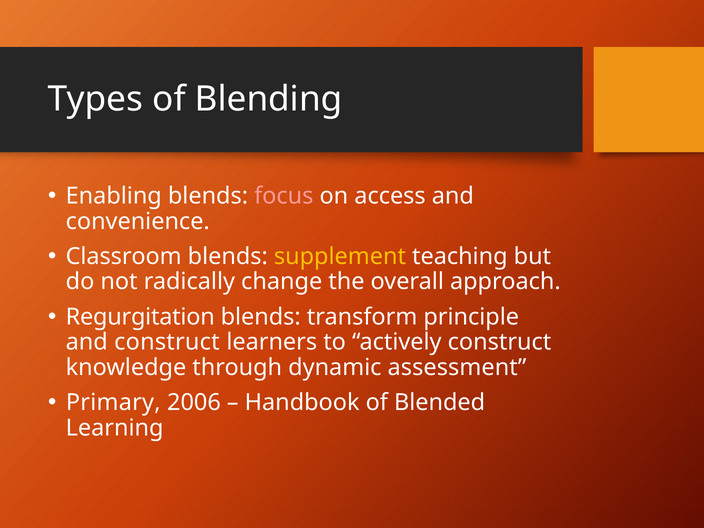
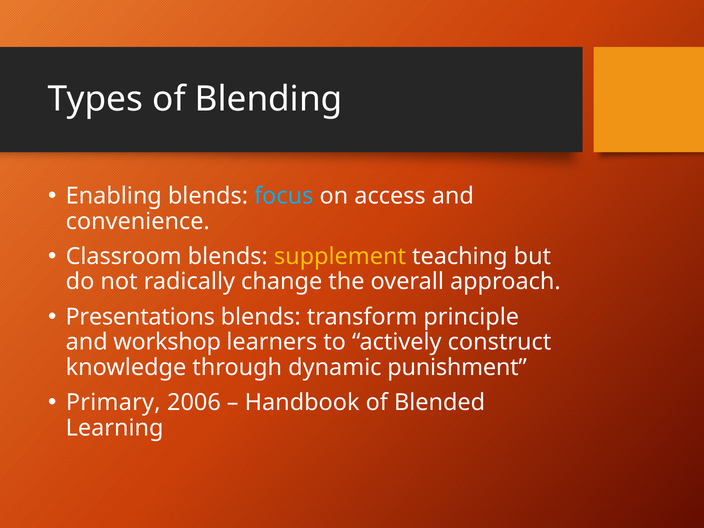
focus colour: pink -> light blue
Regurgitation: Regurgitation -> Presentations
and construct: construct -> workshop
assessment: assessment -> punishment
